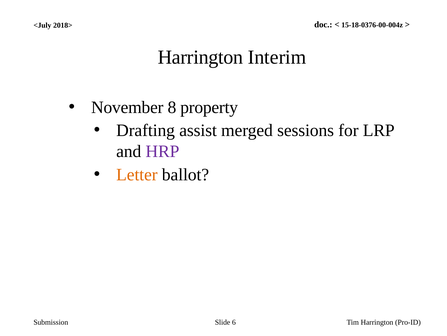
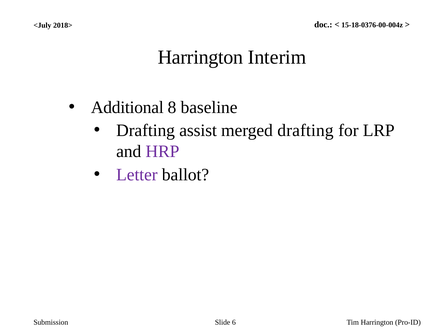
November: November -> Additional
property: property -> baseline
merged sessions: sessions -> drafting
Letter colour: orange -> purple
